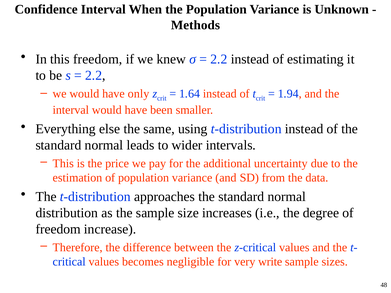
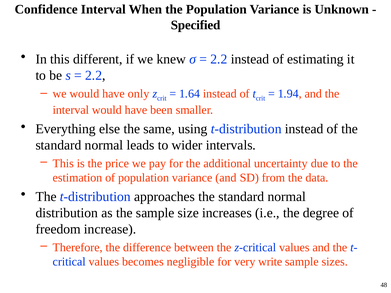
Methods: Methods -> Specified
this freedom: freedom -> different
